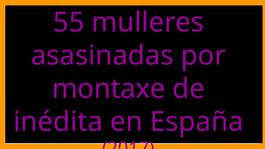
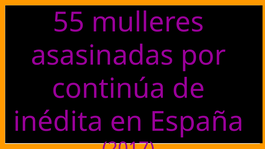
montaxe: montaxe -> continúa
